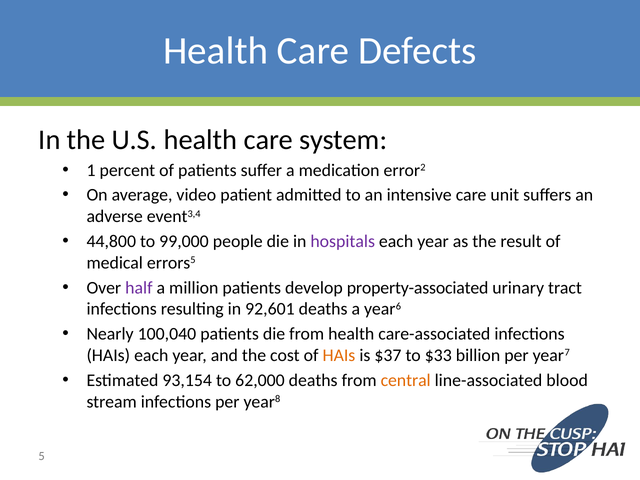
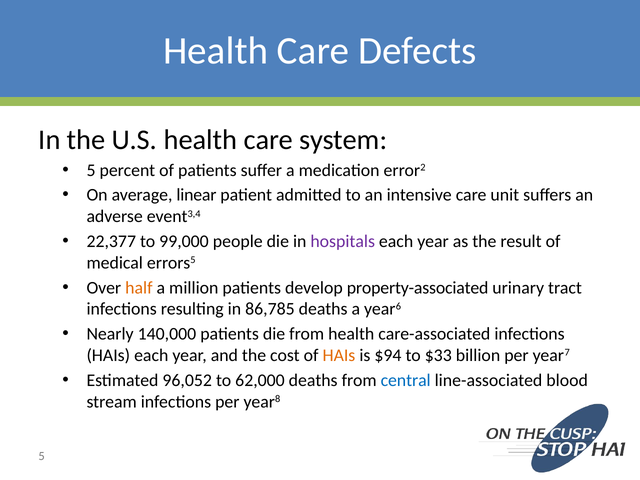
1 at (91, 170): 1 -> 5
video: video -> linear
44,800: 44,800 -> 22,377
half colour: purple -> orange
92,601: 92,601 -> 86,785
100,040: 100,040 -> 140,000
$37: $37 -> $94
93,154: 93,154 -> 96,052
central colour: orange -> blue
